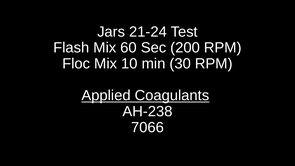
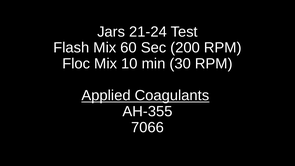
AH-238: AH-238 -> AH-355
